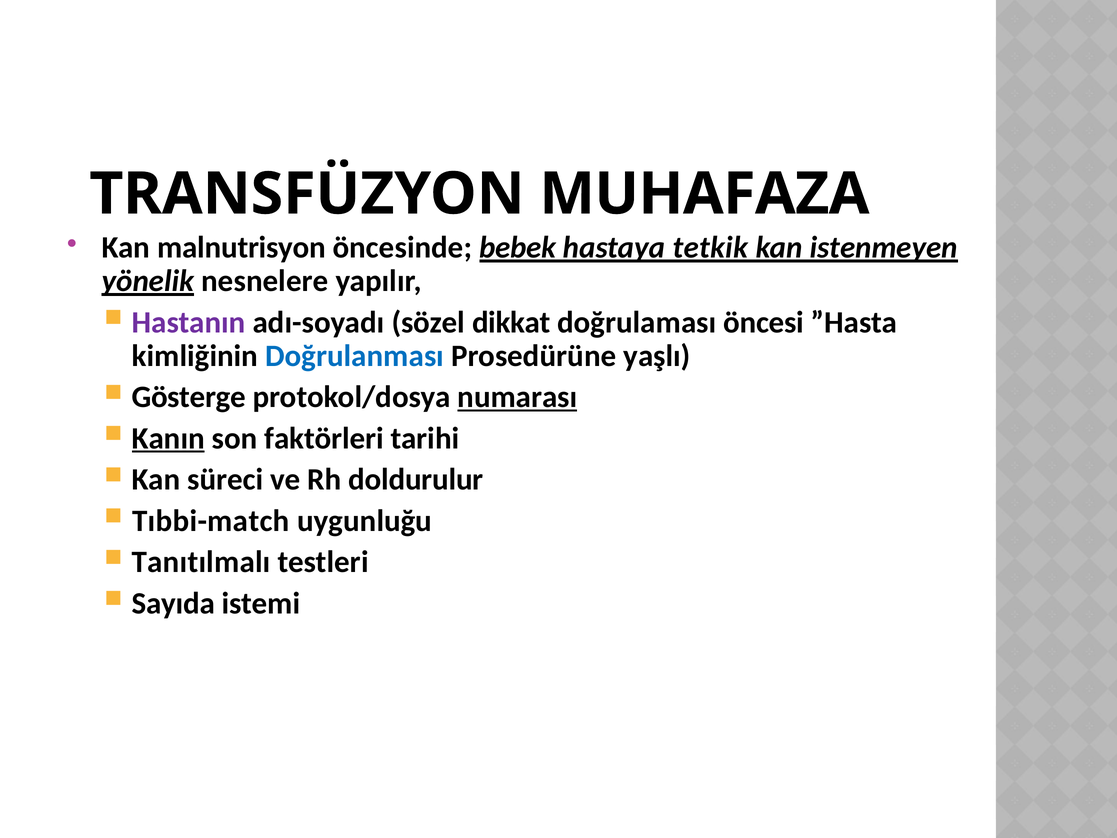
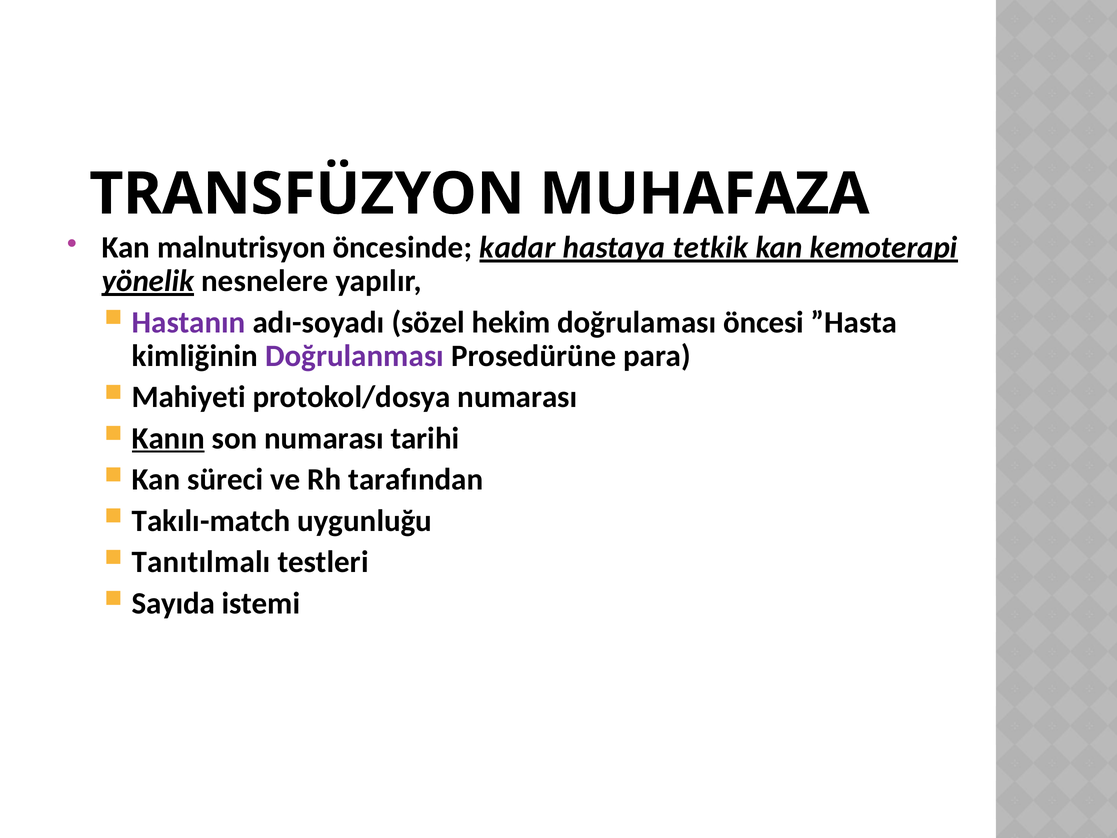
bebek: bebek -> kadar
istenmeyen: istenmeyen -> kemoterapi
dikkat: dikkat -> hekim
Doğrulanması colour: blue -> purple
yaşlı: yaşlı -> para
Gösterge: Gösterge -> Mahiyeti
numarası at (517, 397) underline: present -> none
son faktörleri: faktörleri -> numarası
doldurulur: doldurulur -> tarafından
Tıbbi-match: Tıbbi-match -> Takılı-match
